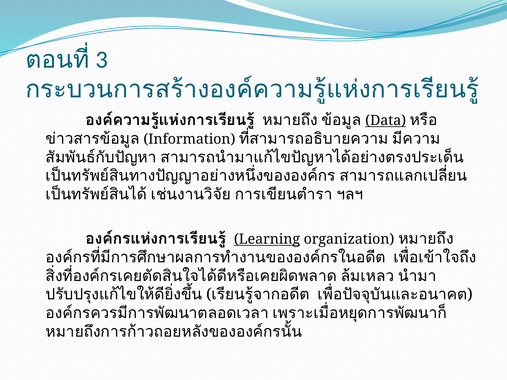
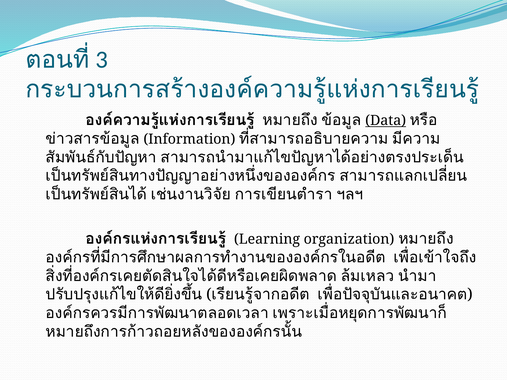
Learning underline: present -> none
